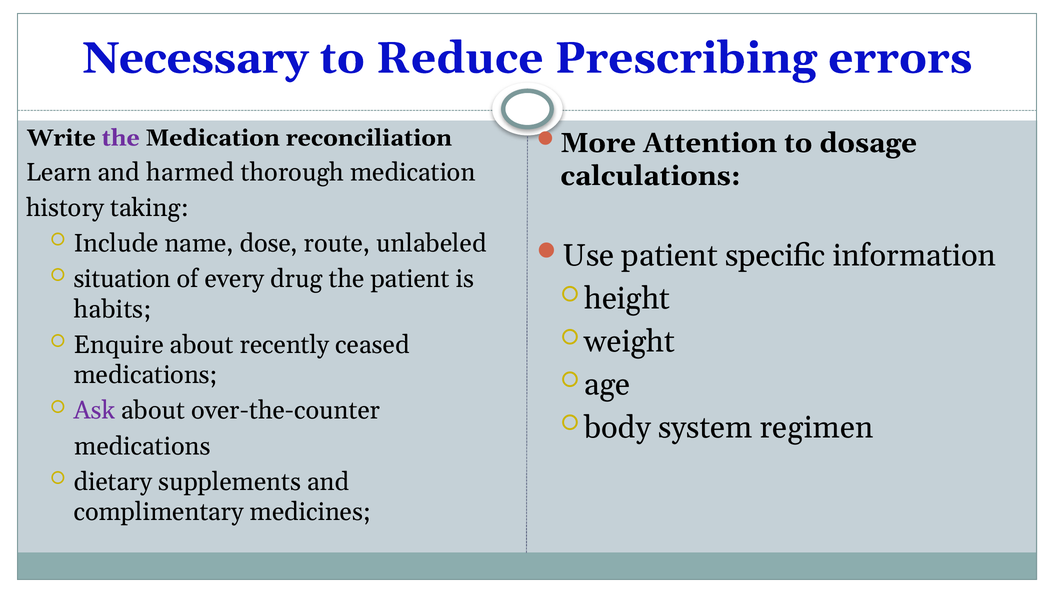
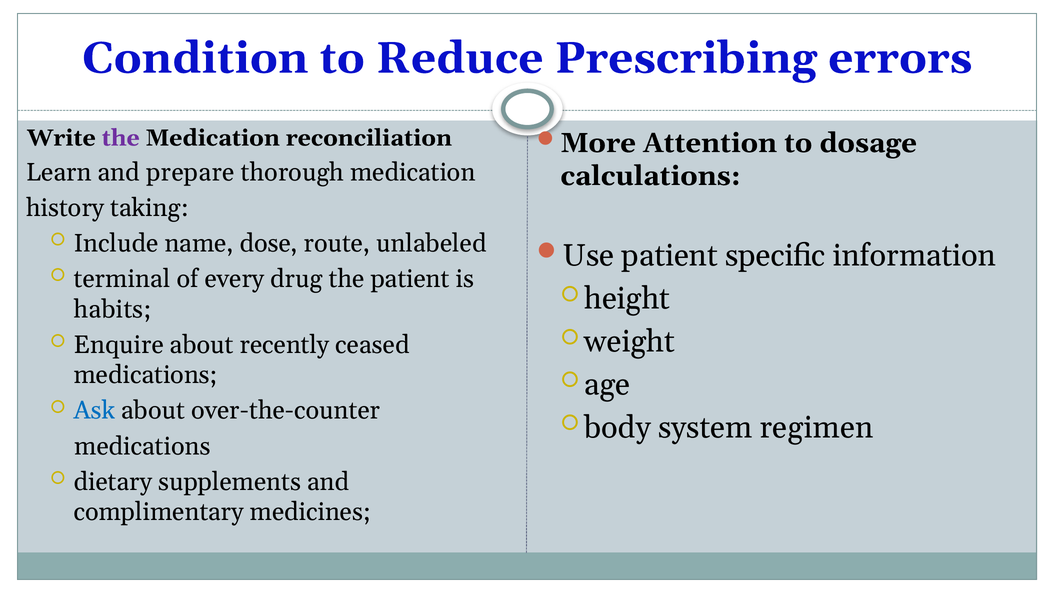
Necessary: Necessary -> Condition
harmed: harmed -> prepare
situation: situation -> terminal
Ask colour: purple -> blue
